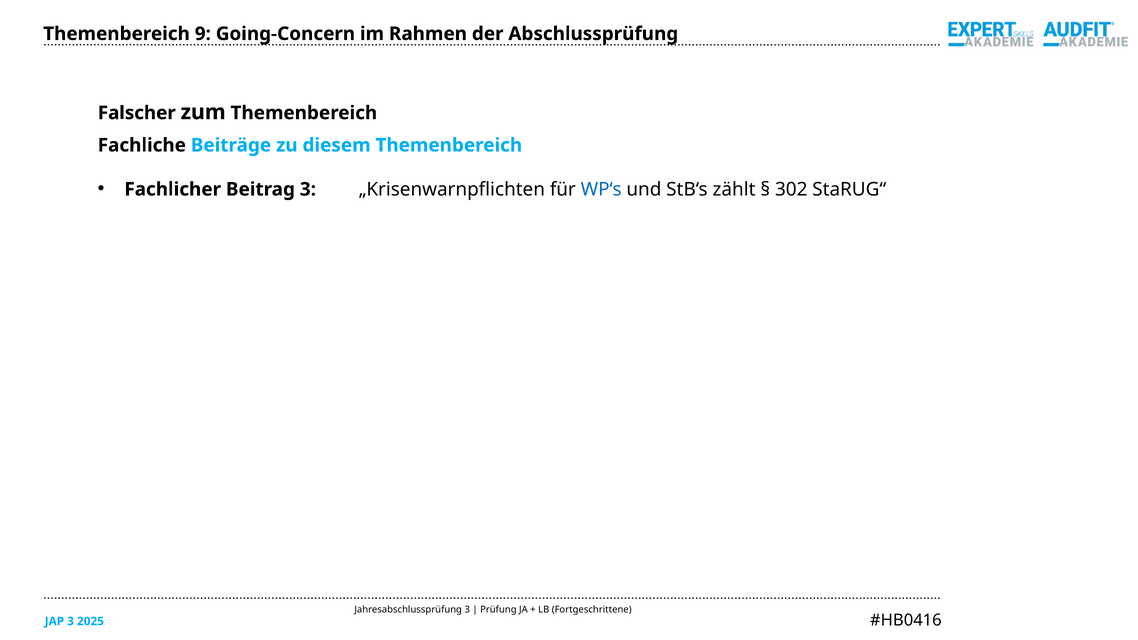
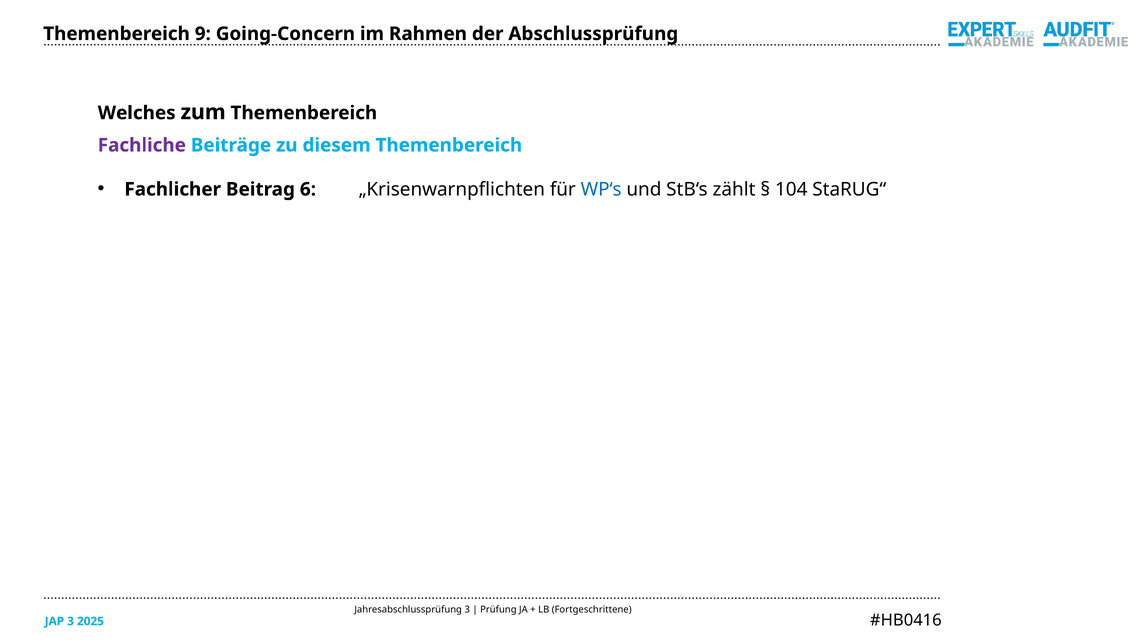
Falscher: Falscher -> Welches
Fachliche colour: black -> purple
Beitrag 3: 3 -> 6
302: 302 -> 104
